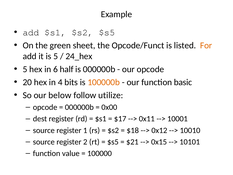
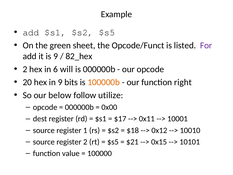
For colour: orange -> purple
is 5: 5 -> 9
24_hex: 24_hex -> 82_hex
5 at (25, 69): 5 -> 2
half: half -> will
in 4: 4 -> 9
basic: basic -> right
